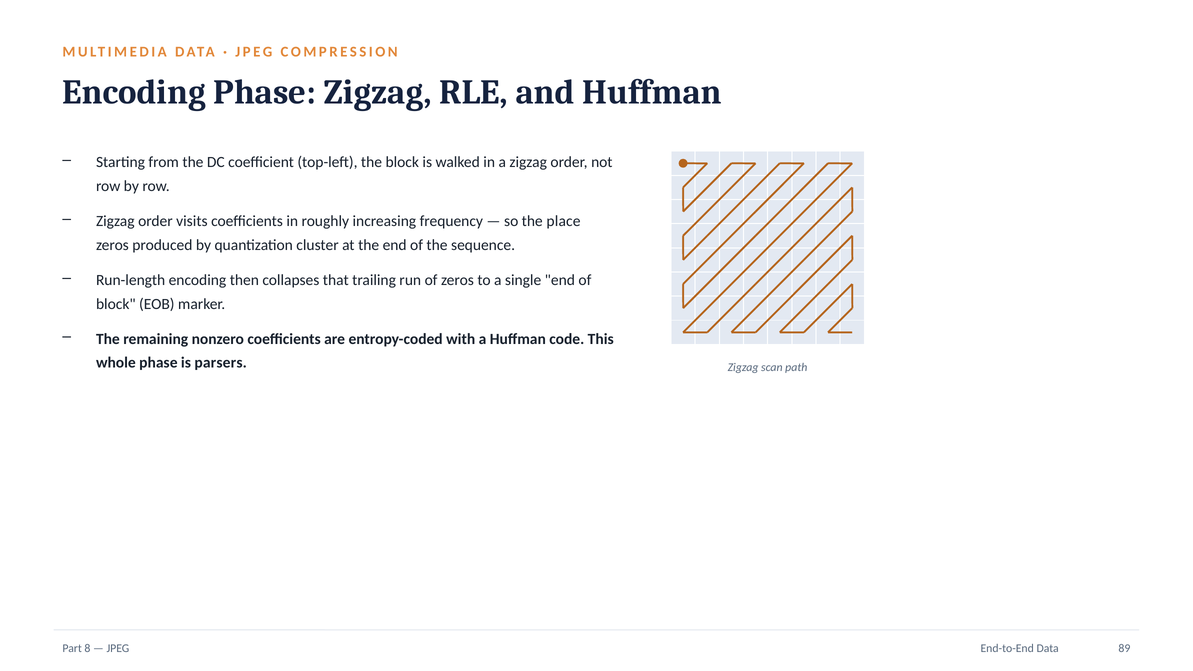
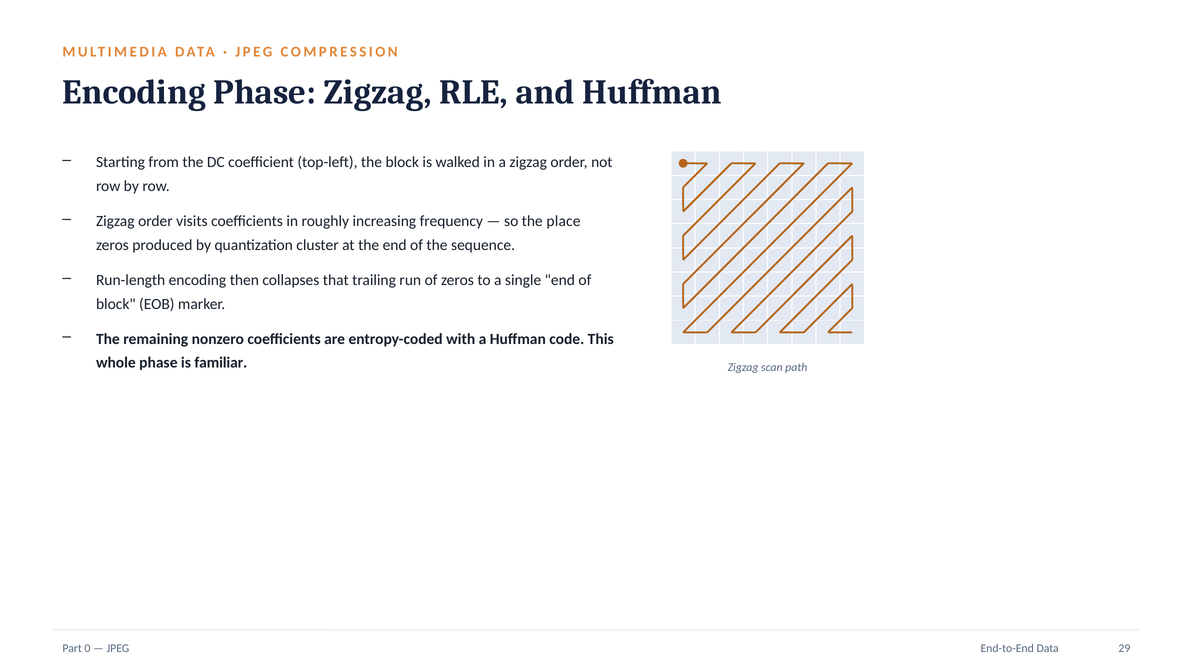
parsers: parsers -> familiar
8: 8 -> 0
89: 89 -> 29
